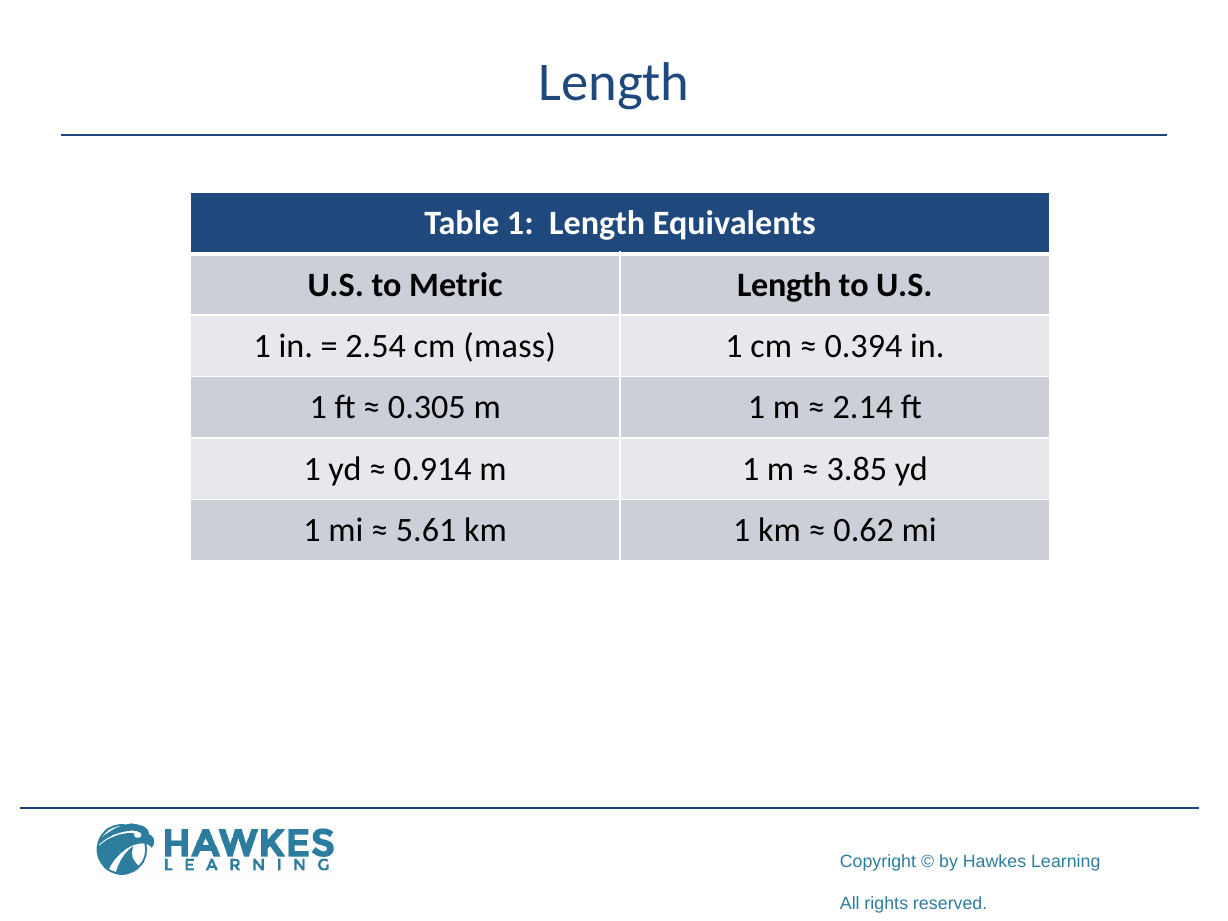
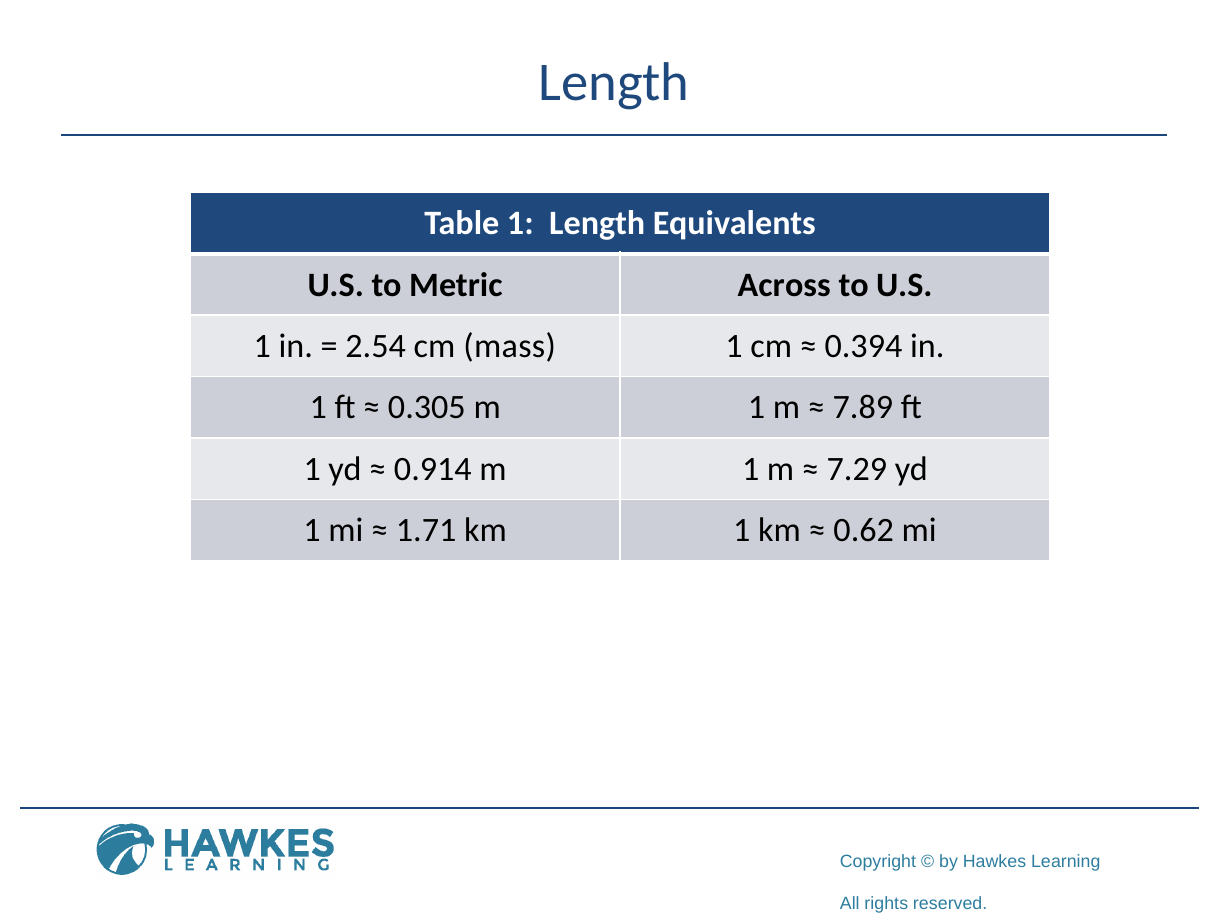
Metric Length: Length -> Across
2.14: 2.14 -> 7.89
3.85: 3.85 -> 7.29
5.61: 5.61 -> 1.71
